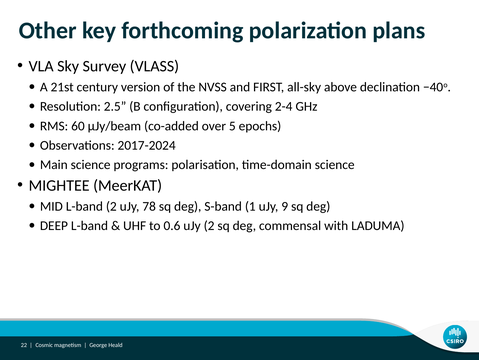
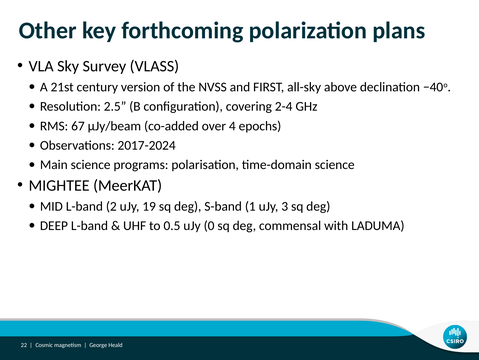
60: 60 -> 67
5: 5 -> 4
78: 78 -> 19
9: 9 -> 3
0.6: 0.6 -> 0.5
uJy 2: 2 -> 0
